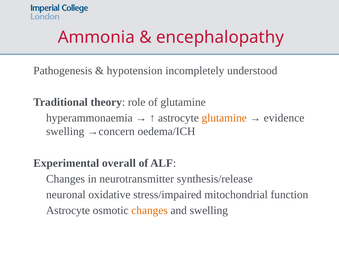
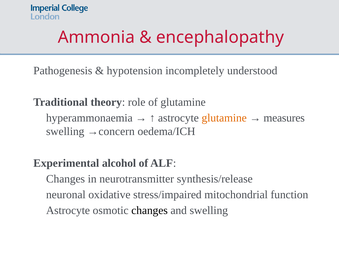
evidence: evidence -> measures
overall: overall -> alcohol
changes at (150, 211) colour: orange -> black
